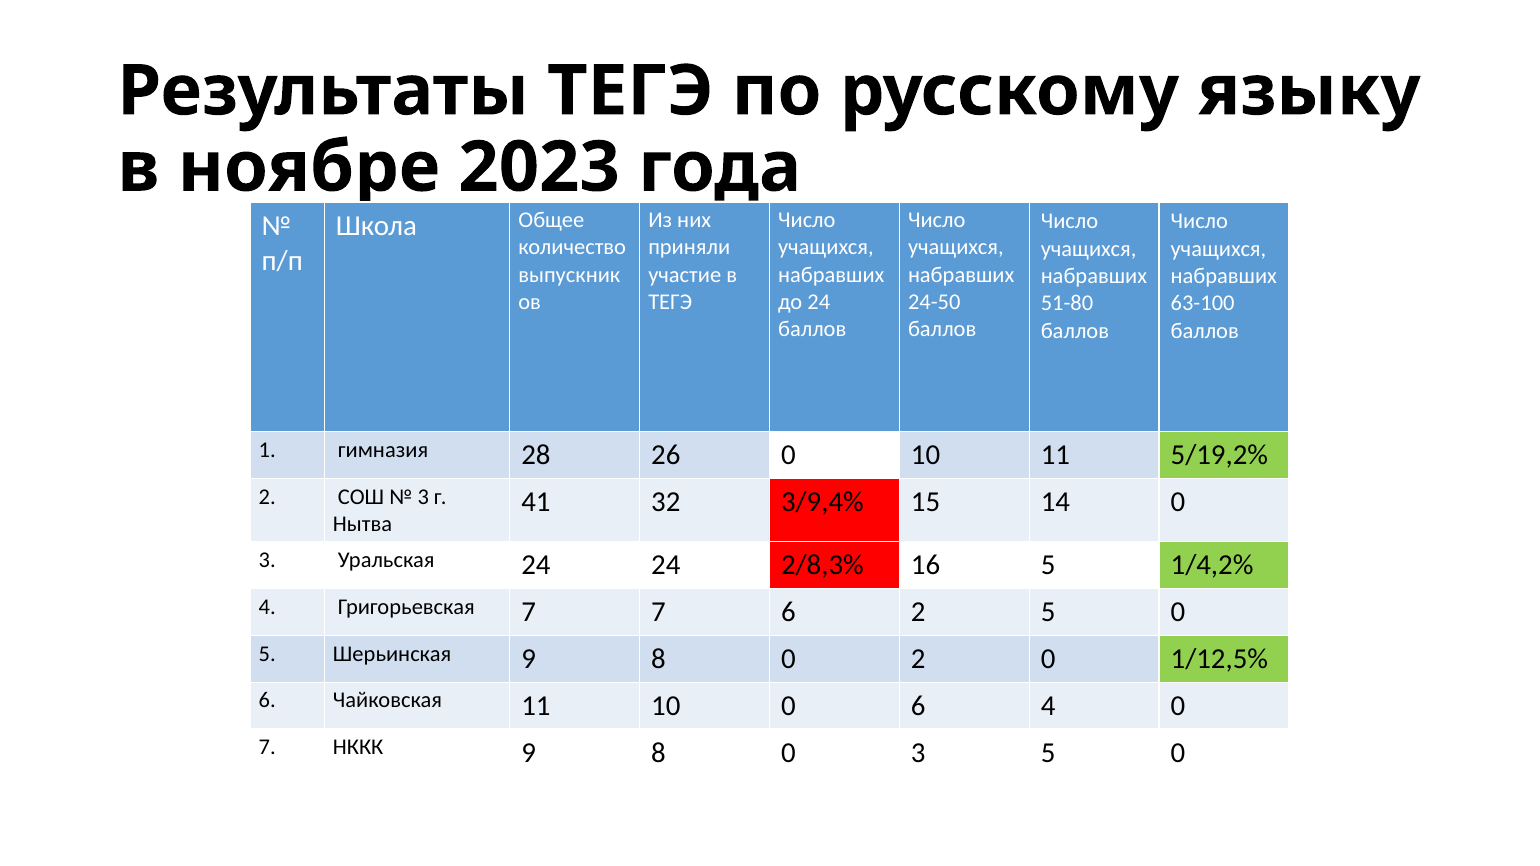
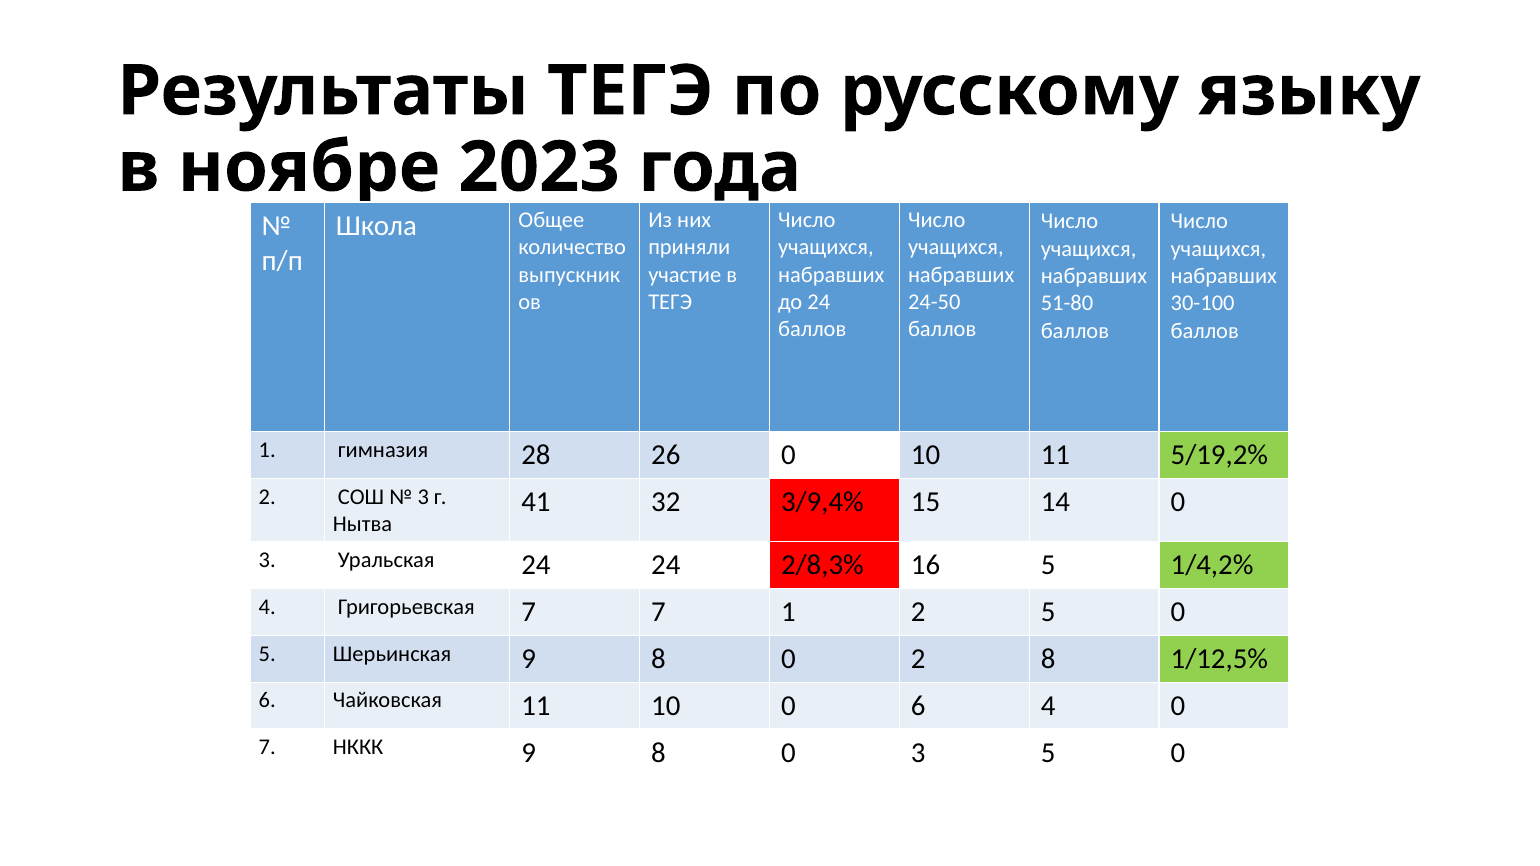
63-100: 63-100 -> 30-100
7 6: 6 -> 1
2 0: 0 -> 8
